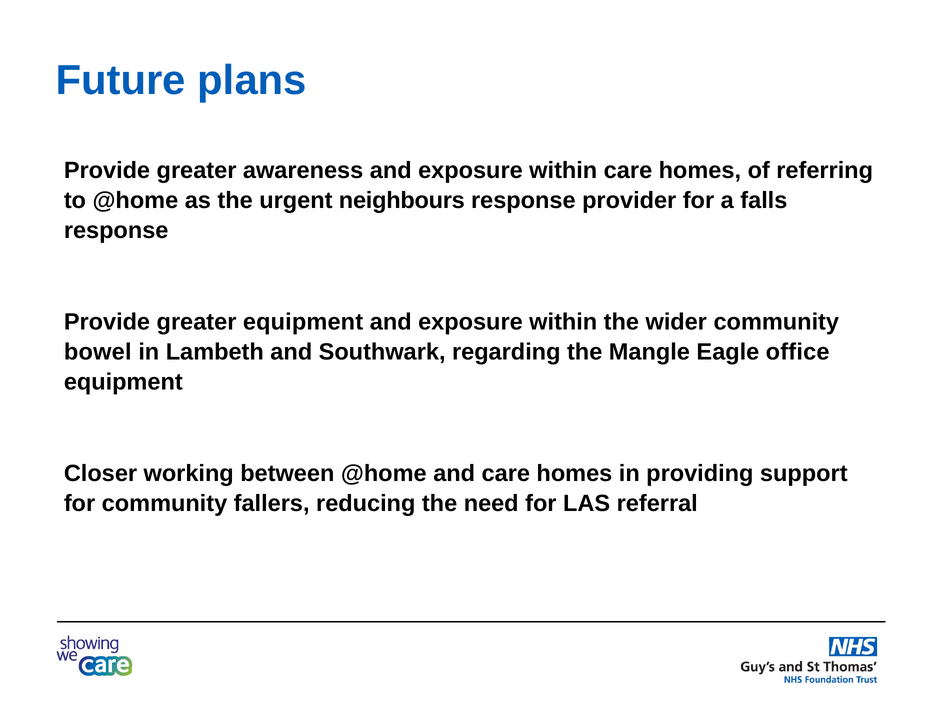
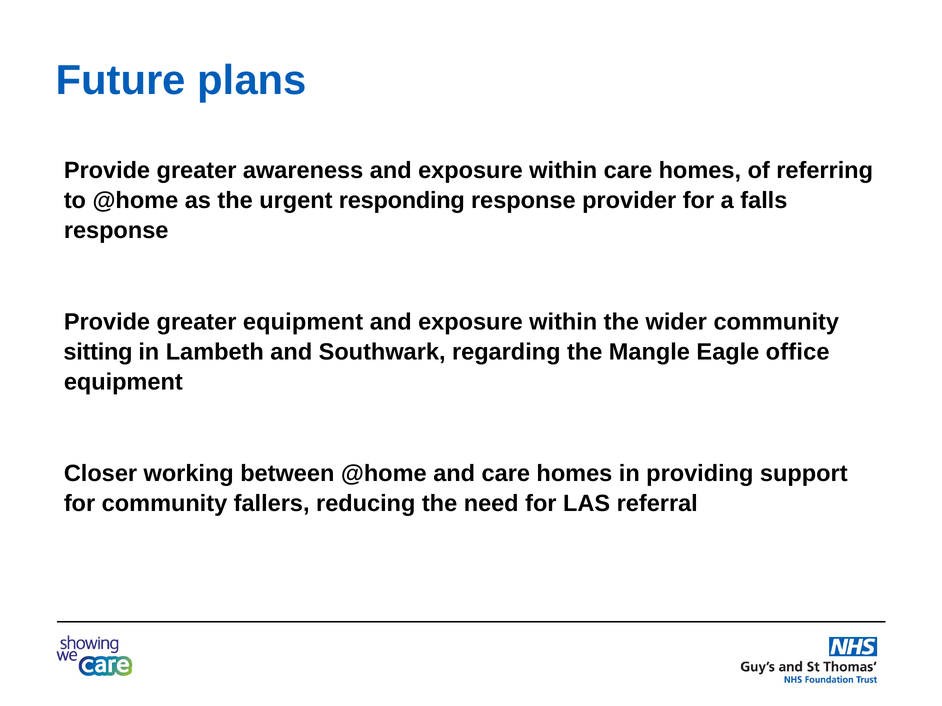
neighbours: neighbours -> responding
bowel: bowel -> sitting
